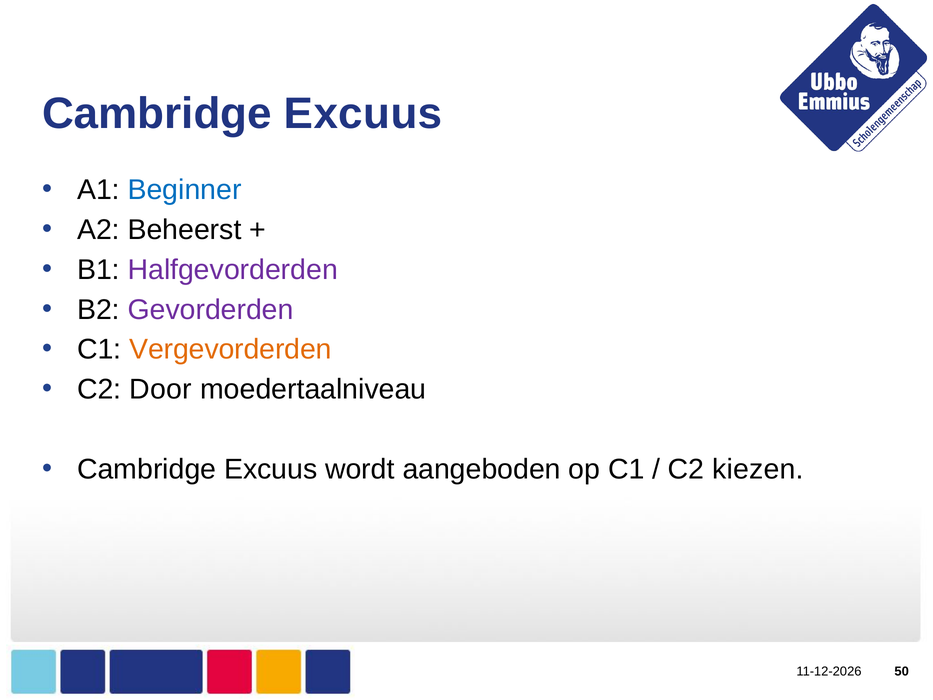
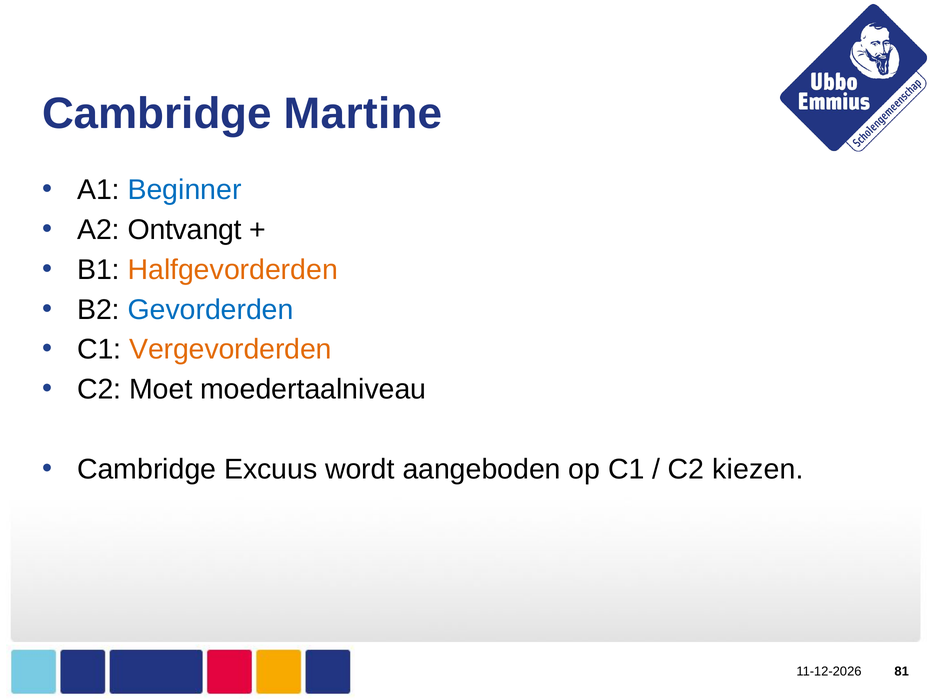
Excuus at (363, 114): Excuus -> Martine
Beheerst: Beheerst -> Ontvangt
Halfgevorderden colour: purple -> orange
Gevorderden colour: purple -> blue
Door: Door -> Moet
50: 50 -> 81
